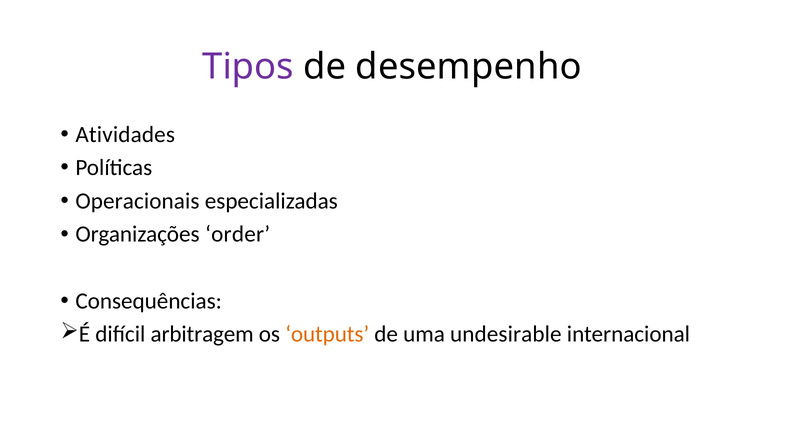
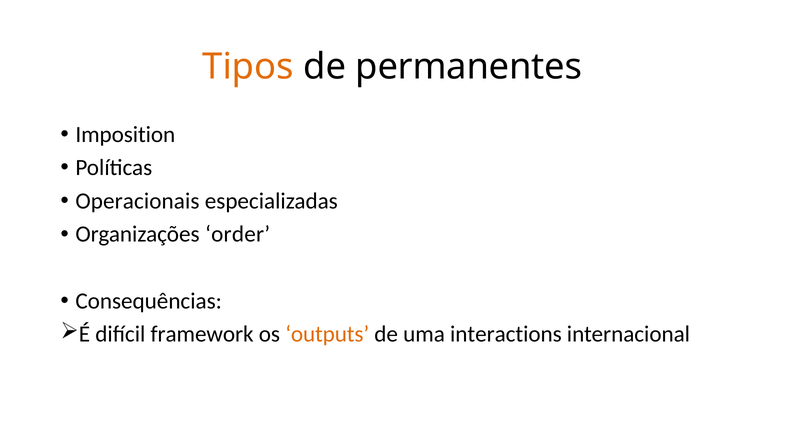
Tipos colour: purple -> orange
desempenho: desempenho -> permanentes
Atividades: Atividades -> Imposition
arbitragem: arbitragem -> framework
undesirable: undesirable -> interactions
